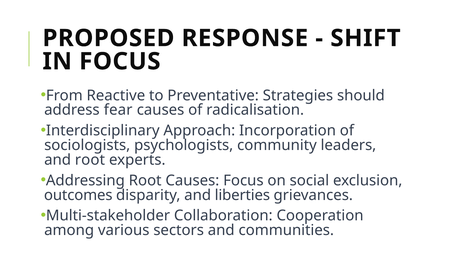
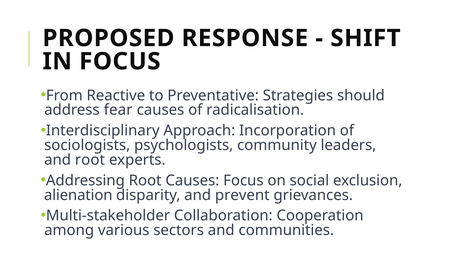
outcomes: outcomes -> alienation
liberties: liberties -> prevent
